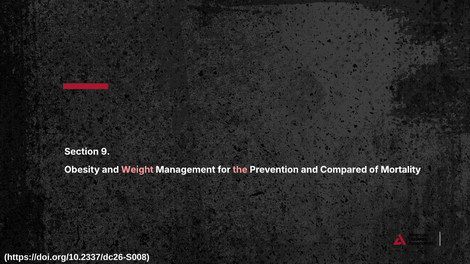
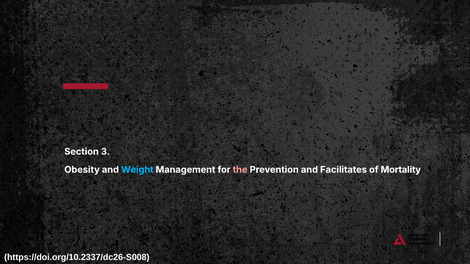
9: 9 -> 3
Weight colour: pink -> light blue
Compared: Compared -> Facilitates
